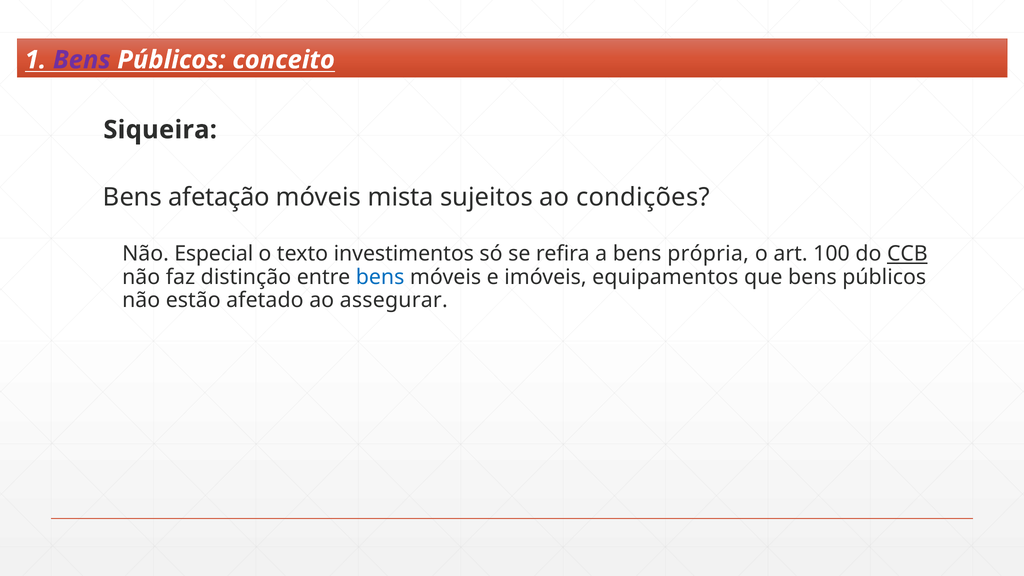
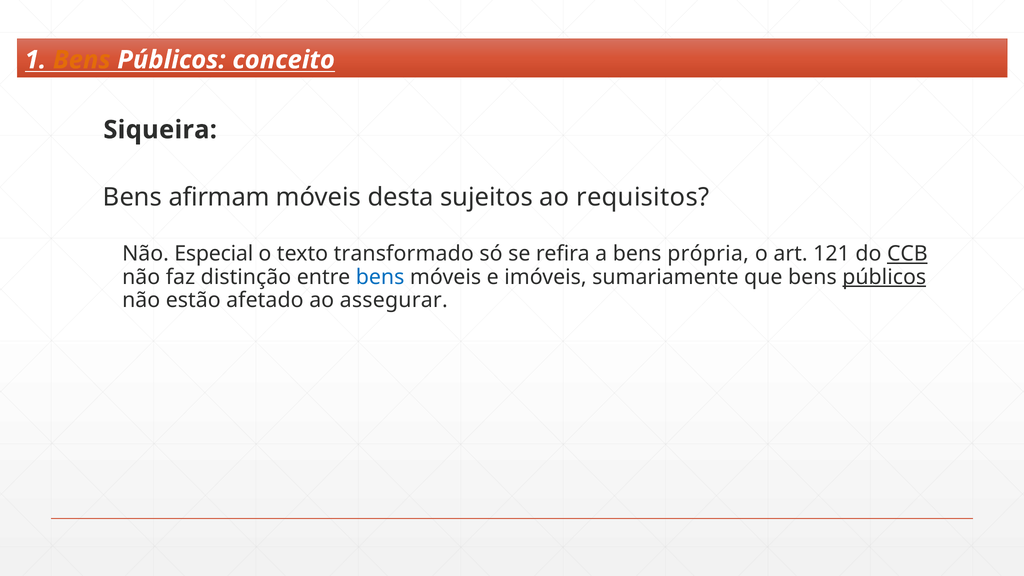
Bens at (82, 60) colour: purple -> orange
afetação: afetação -> afirmam
mista: mista -> desta
condições: condições -> requisitos
investimentos: investimentos -> transformado
100: 100 -> 121
equipamentos: equipamentos -> sumariamente
públicos at (884, 277) underline: none -> present
